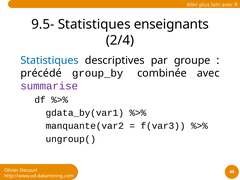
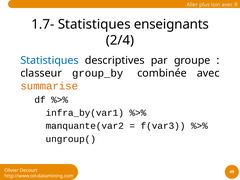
9.5-: 9.5- -> 1.7-
précédé: précédé -> classeur
summarise colour: purple -> orange
gdata_by(var1: gdata_by(var1 -> infra_by(var1
